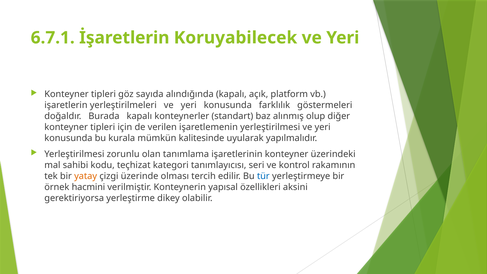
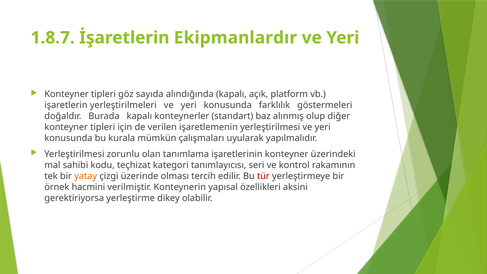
6.7.1: 6.7.1 -> 1.8.7
Koruyabilecek: Koruyabilecek -> Ekipmanlardır
kalitesinde: kalitesinde -> çalışmaları
tür colour: blue -> red
